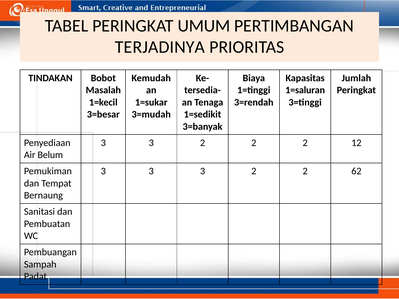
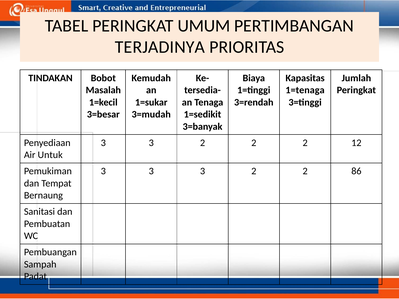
1=saluran: 1=saluran -> 1=tenaga
Belum: Belum -> Untuk
62: 62 -> 86
